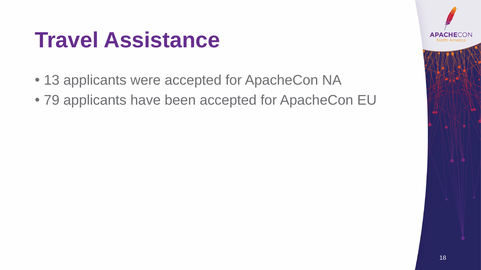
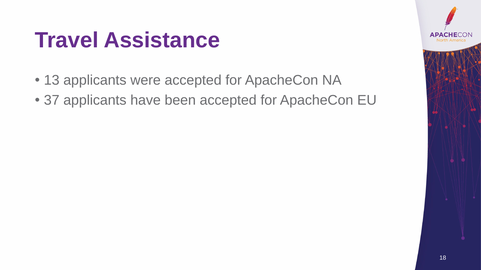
79: 79 -> 37
